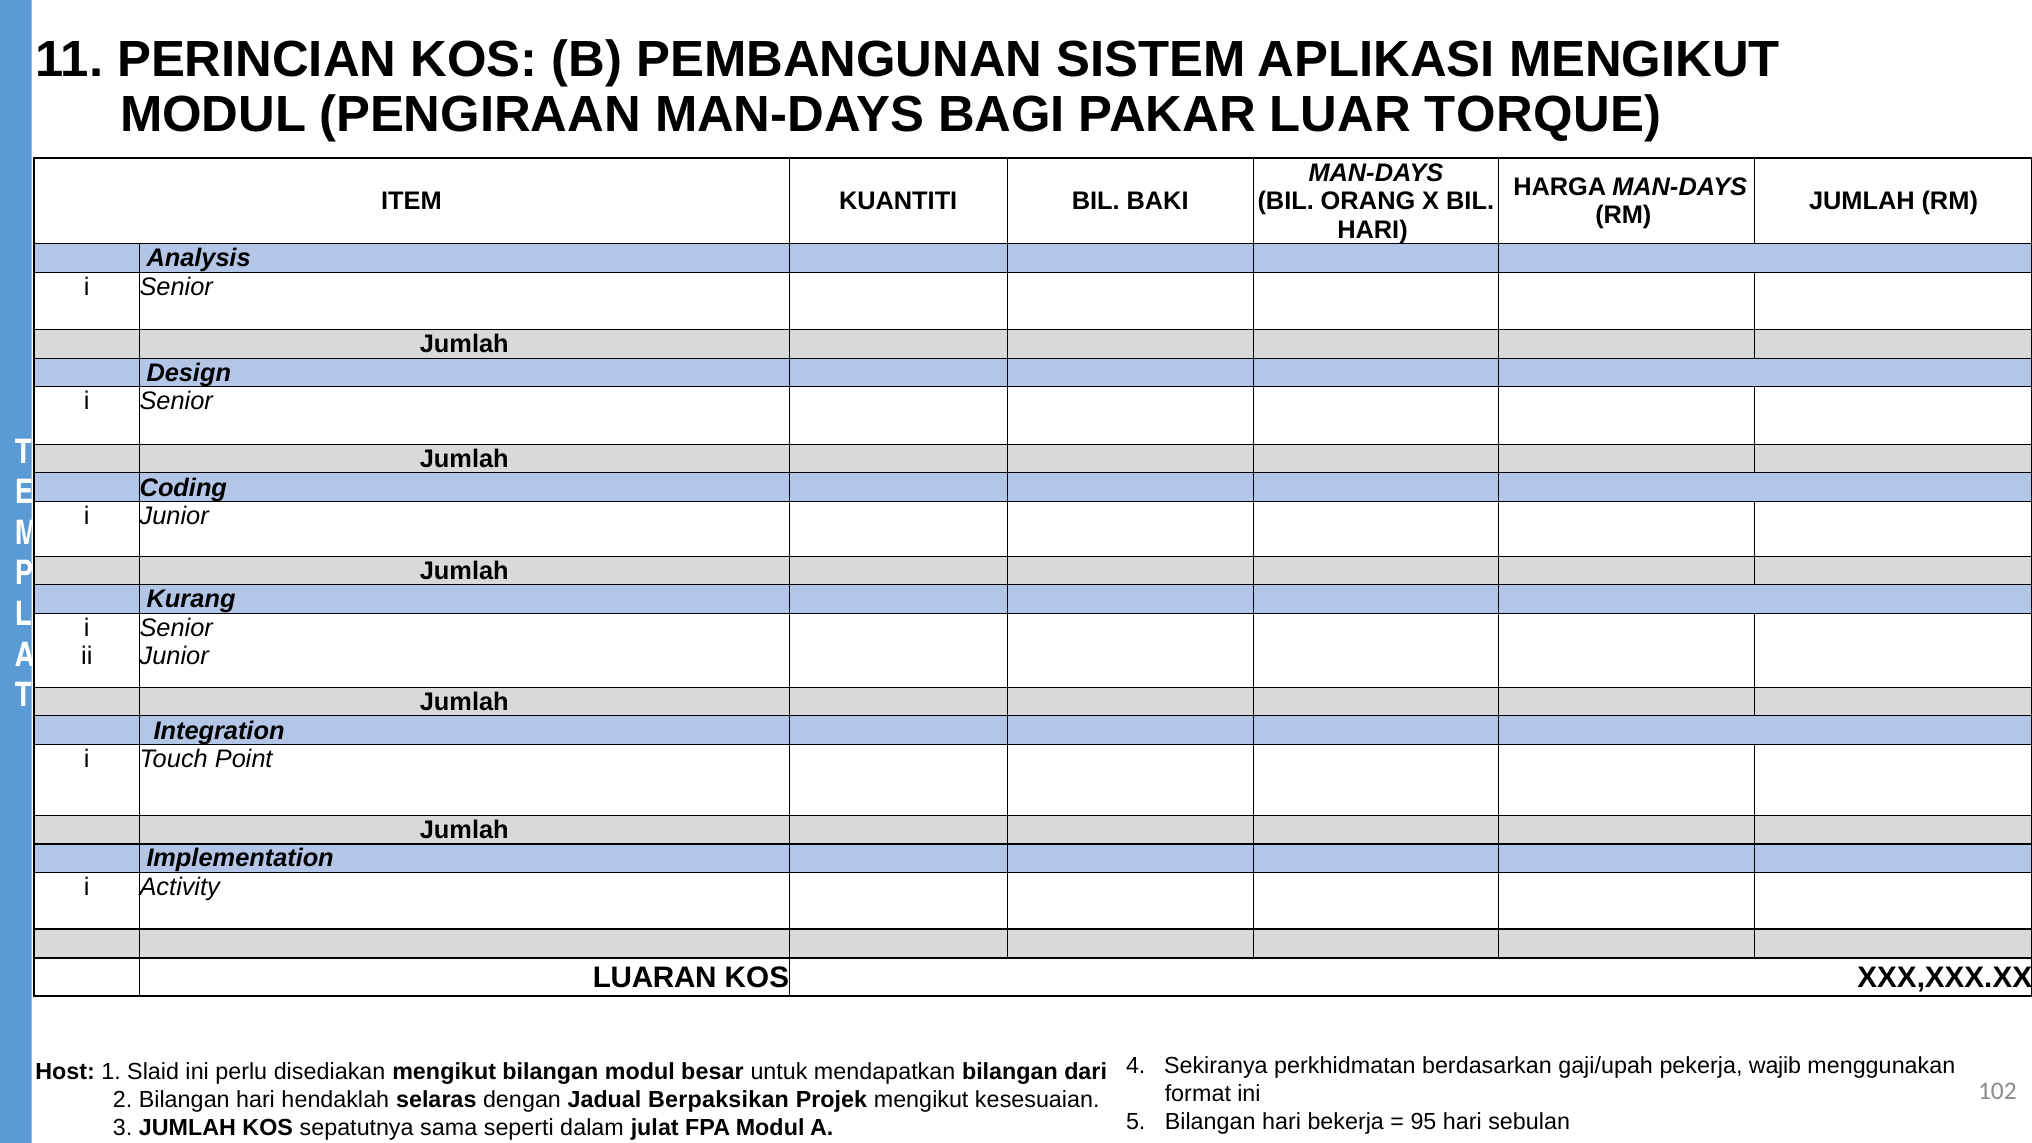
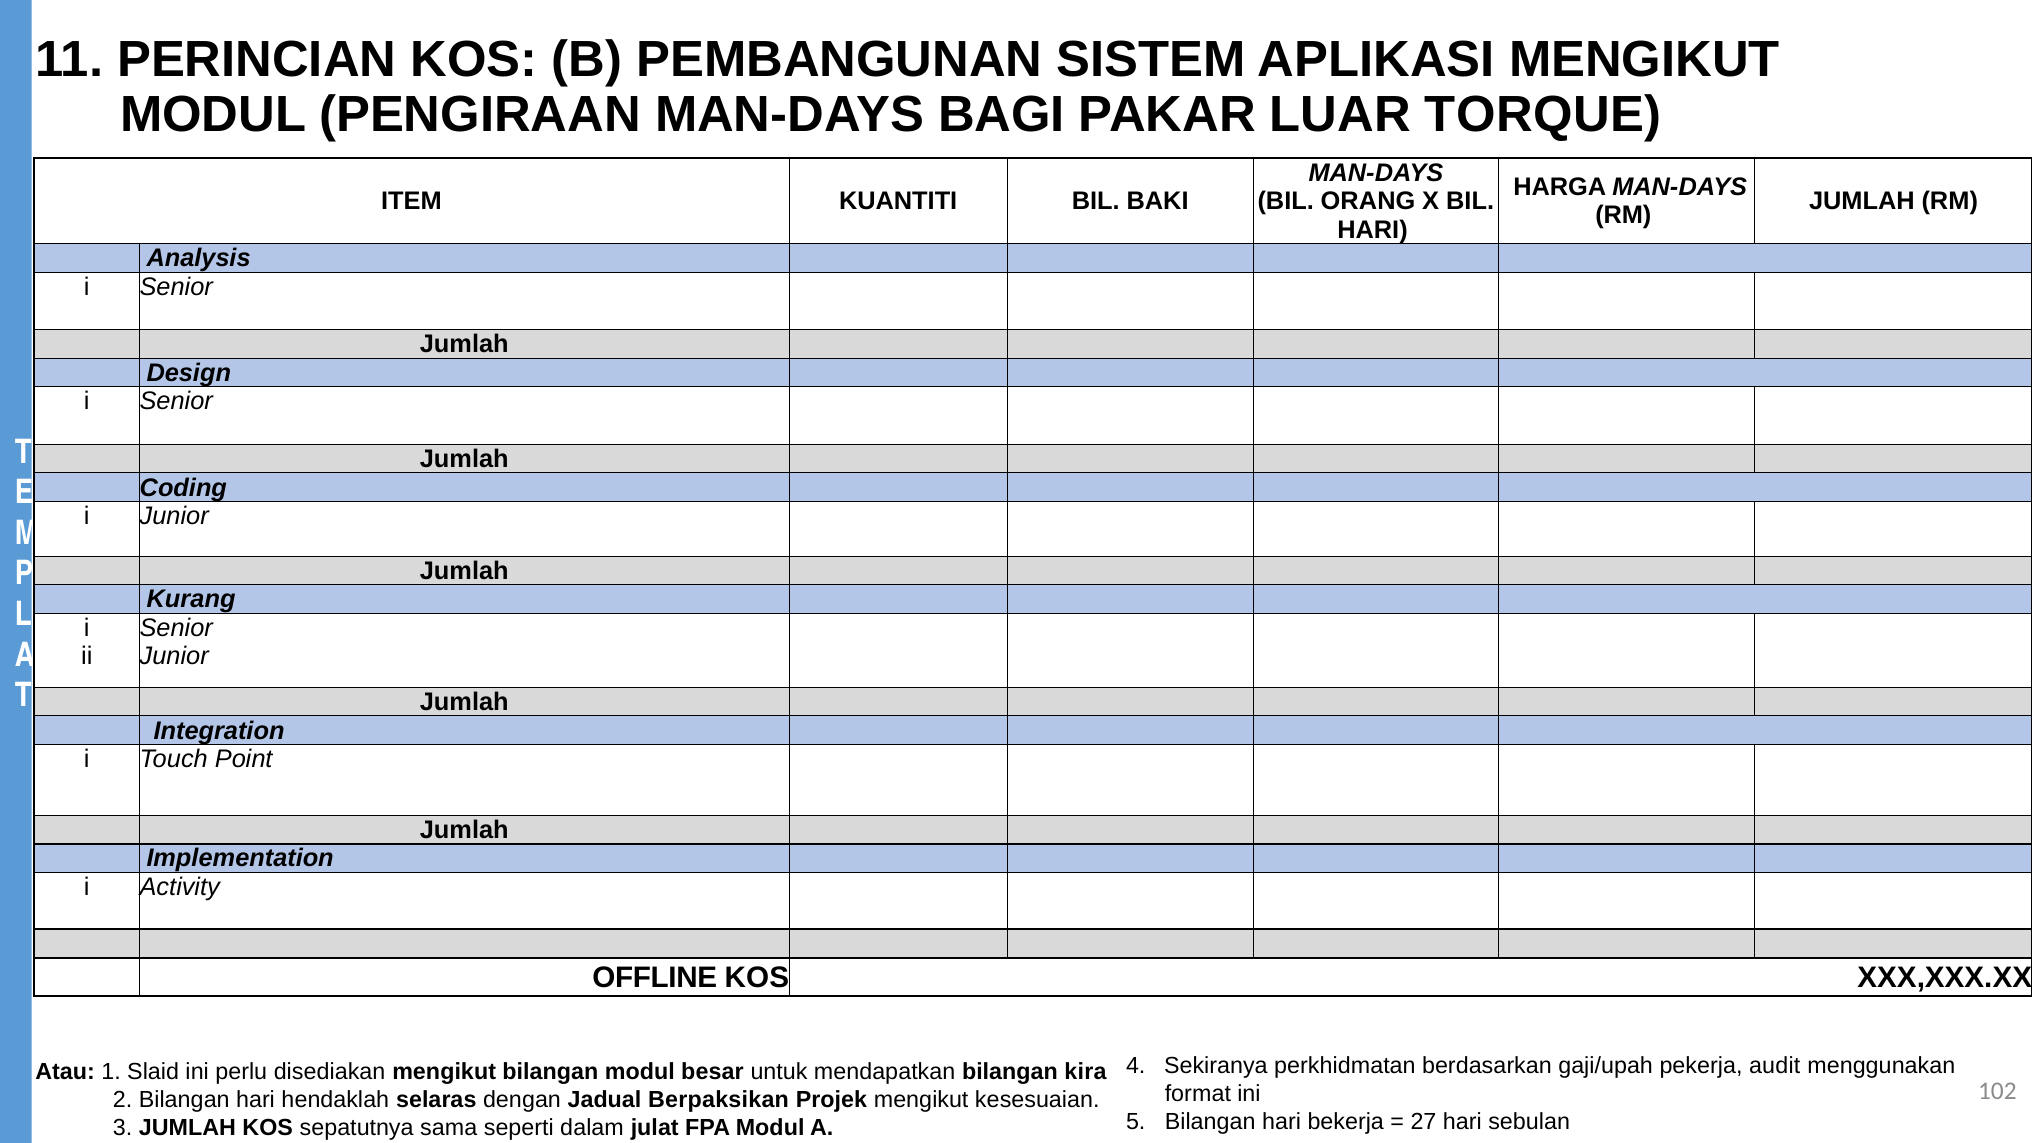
LUARAN: LUARAN -> OFFLINE
wajib: wajib -> audit
Host: Host -> Atau
dari: dari -> kira
95: 95 -> 27
